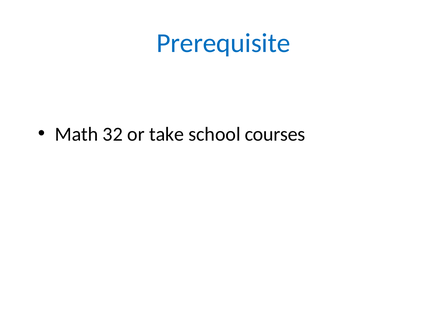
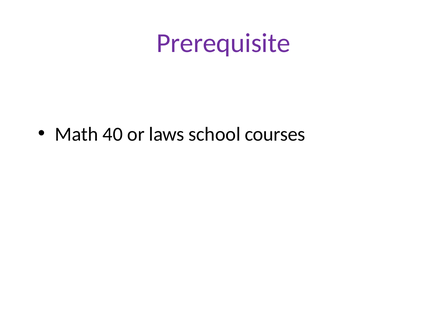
Prerequisite colour: blue -> purple
32: 32 -> 40
take: take -> laws
